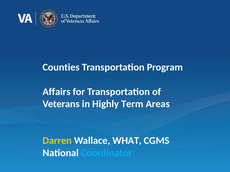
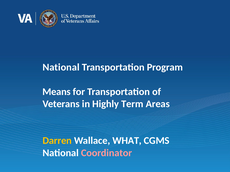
Counties at (61, 67): Counties -> National
Affairs: Affairs -> Means
Coordinator colour: light blue -> pink
